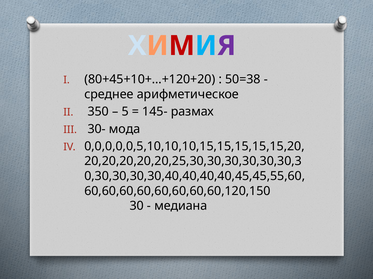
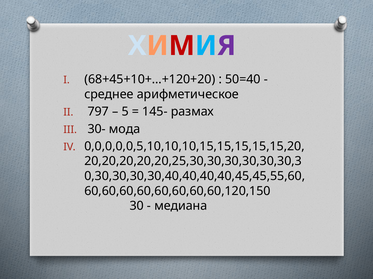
80+45+10+…+120+20: 80+45+10+…+120+20 -> 68+45+10+…+120+20
50=38: 50=38 -> 50=40
350: 350 -> 797
